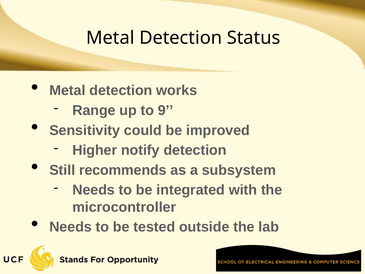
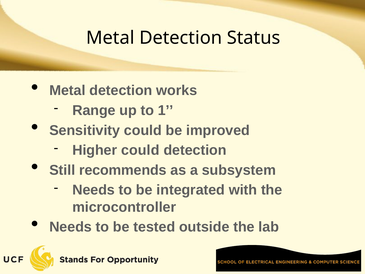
9: 9 -> 1
Higher notify: notify -> could
